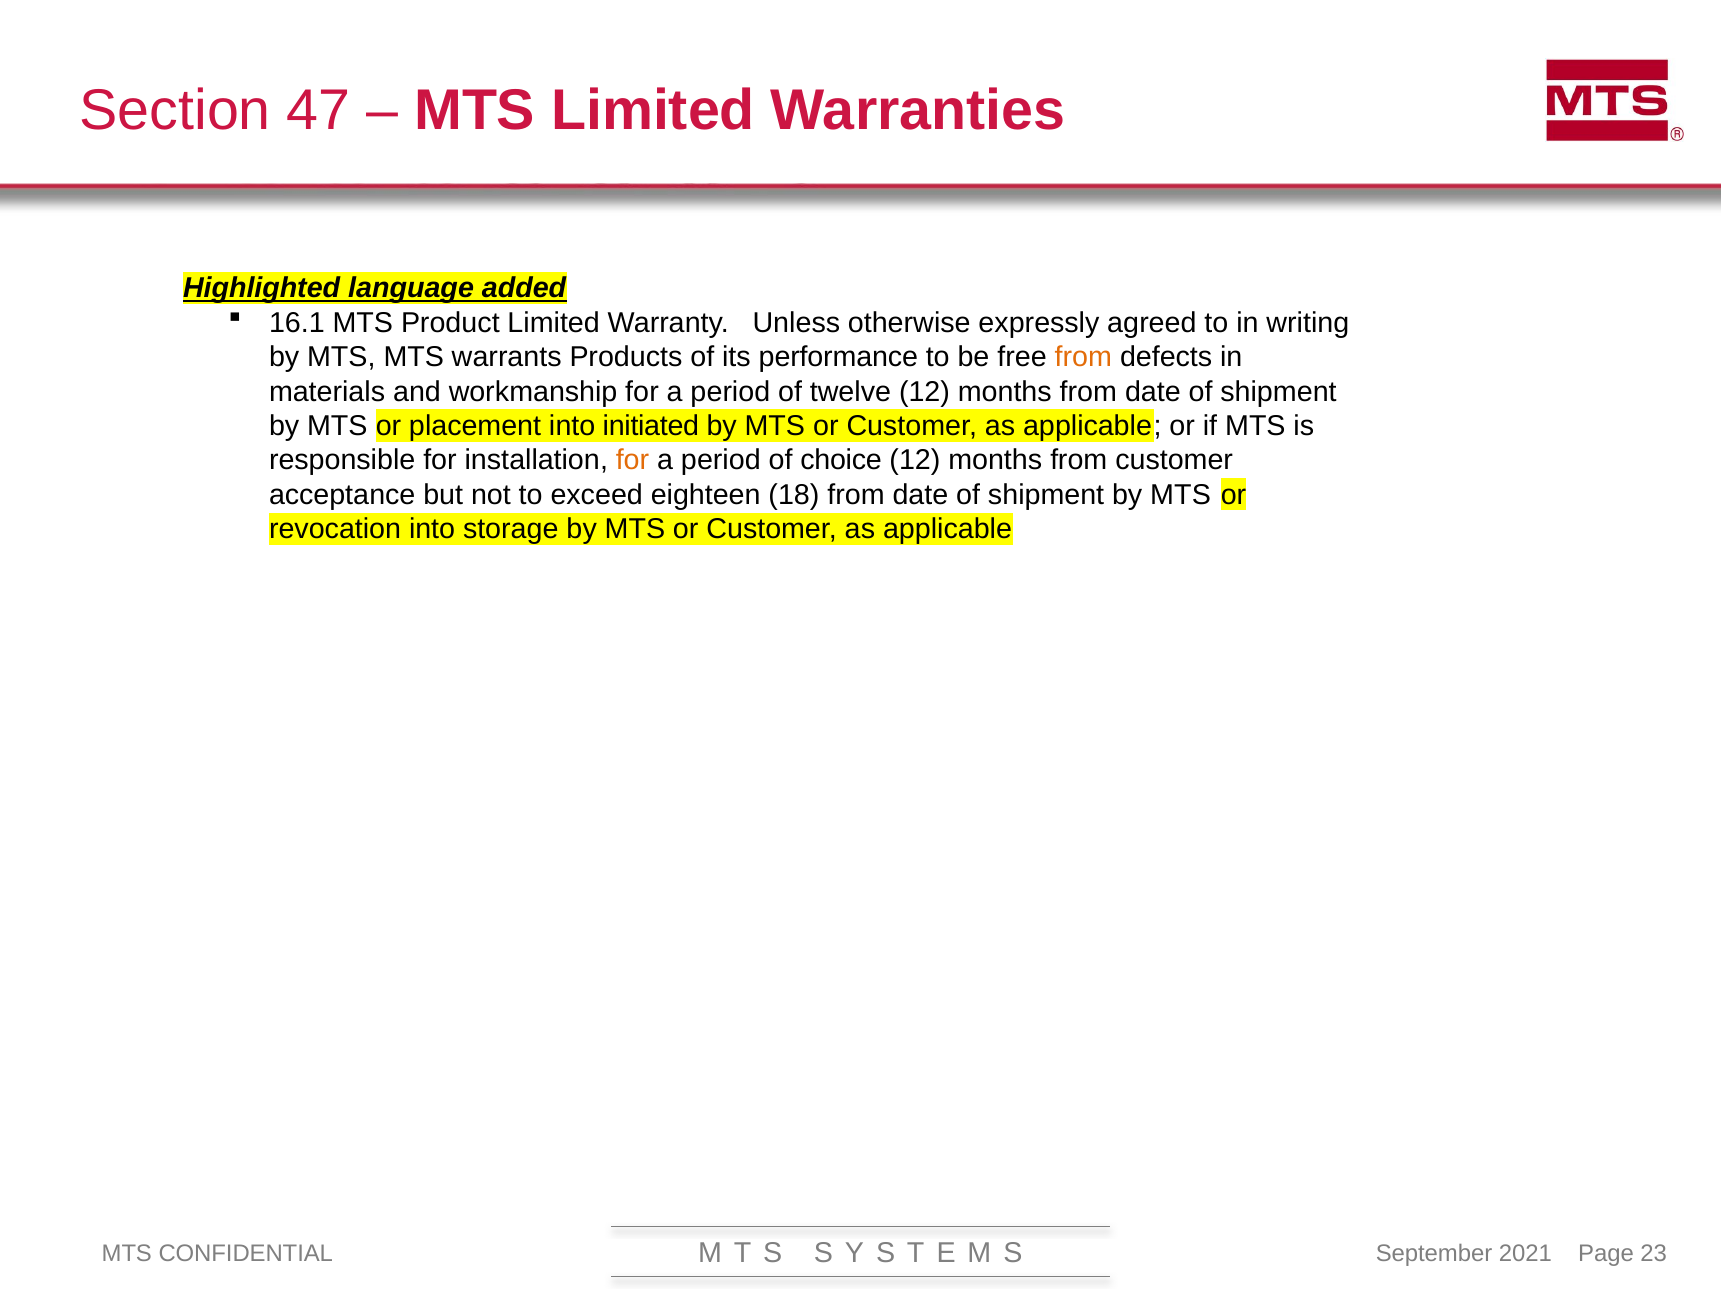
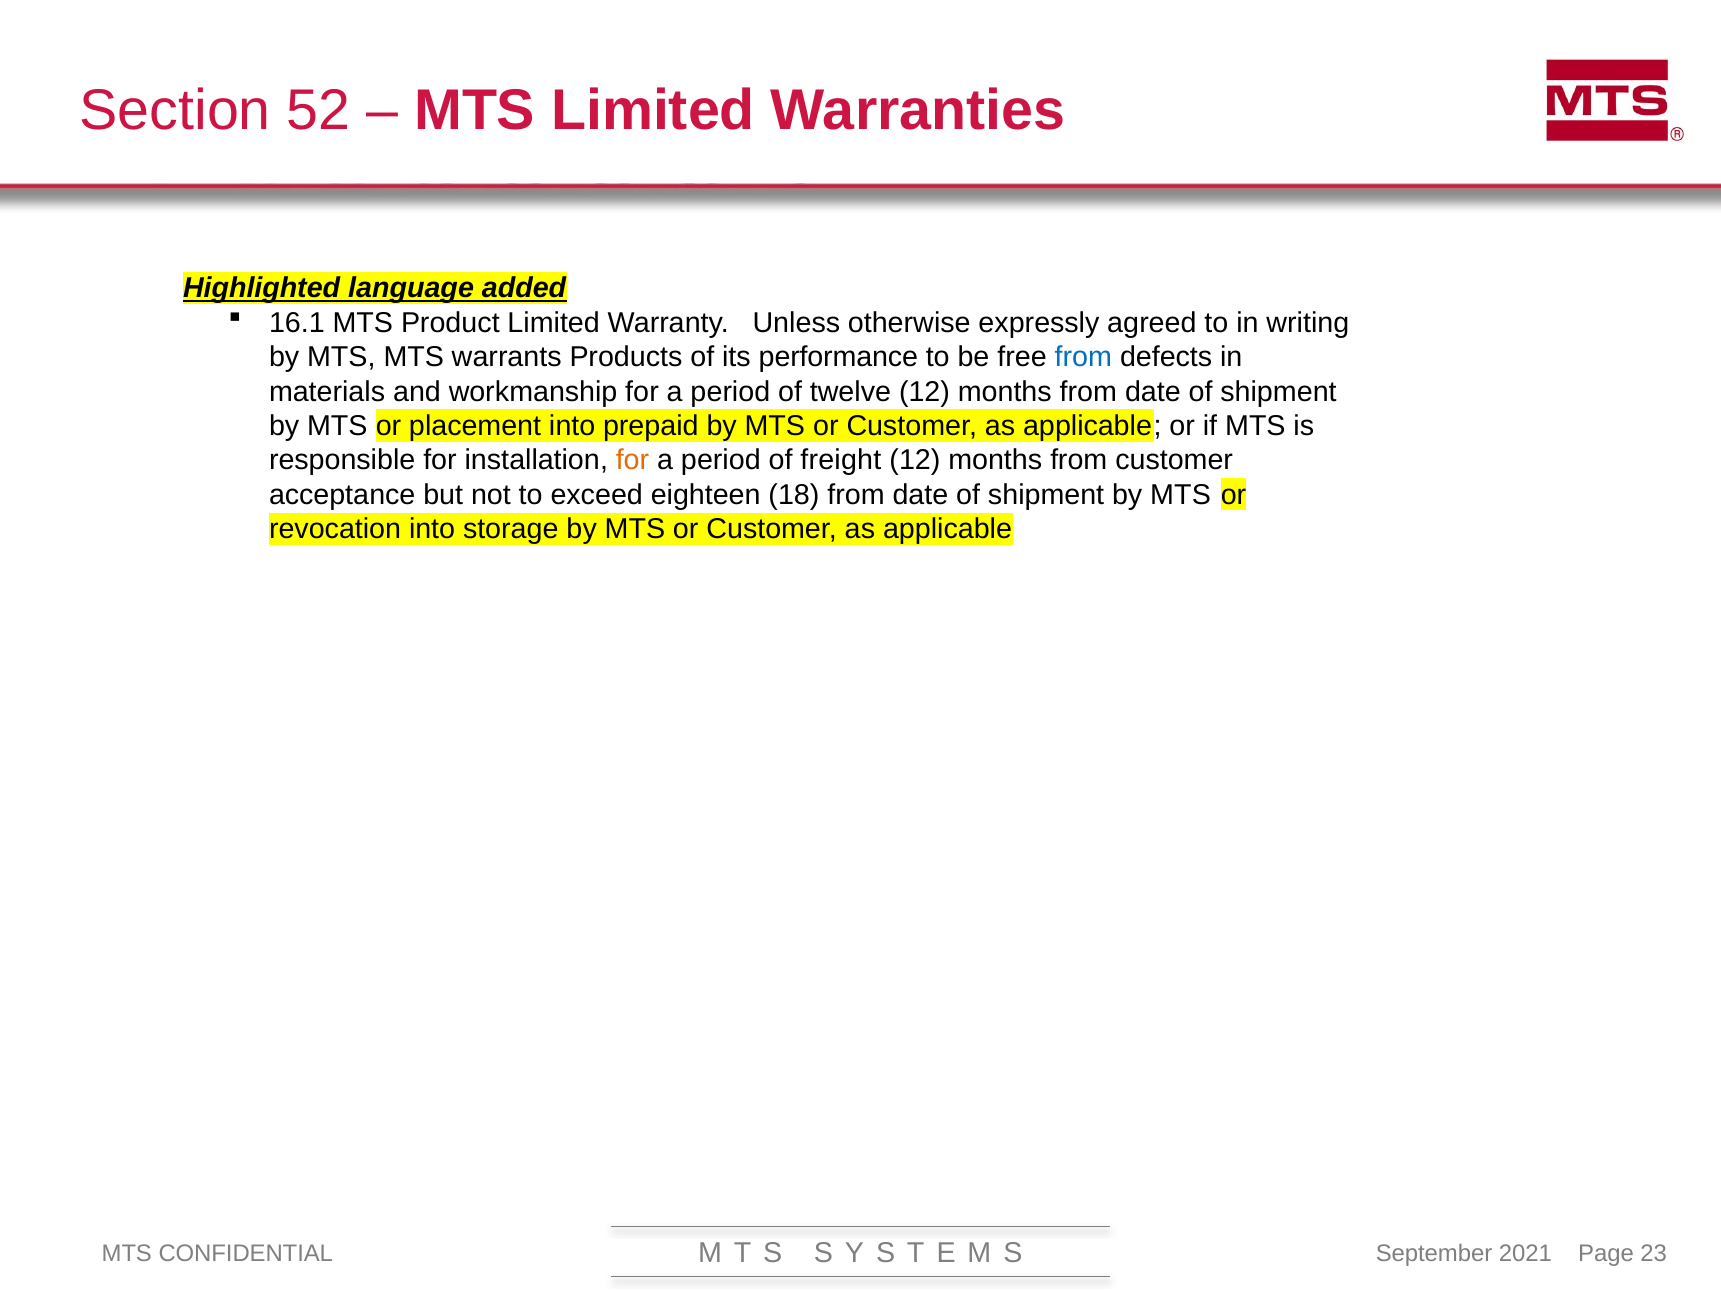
47: 47 -> 52
from at (1083, 357) colour: orange -> blue
initiated: initiated -> prepaid
choice: choice -> freight
